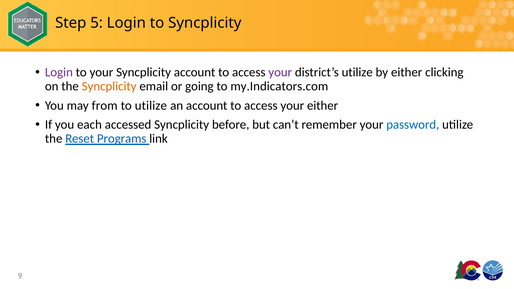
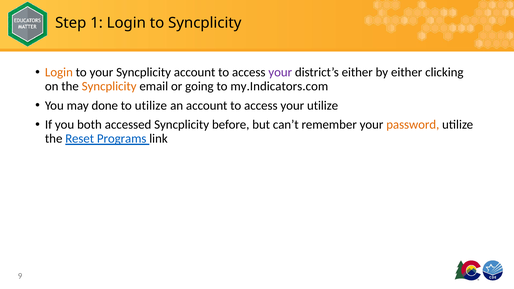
5: 5 -> 1
Login at (59, 72) colour: purple -> orange
district’s utilize: utilize -> either
from: from -> done
your either: either -> utilize
each: each -> both
password colour: blue -> orange
